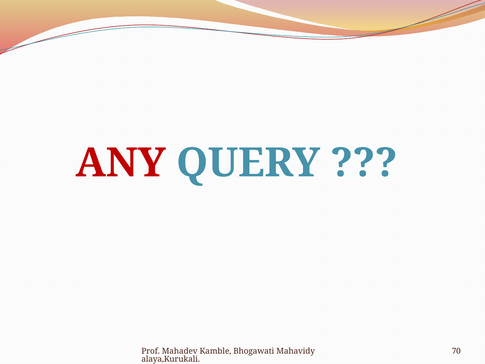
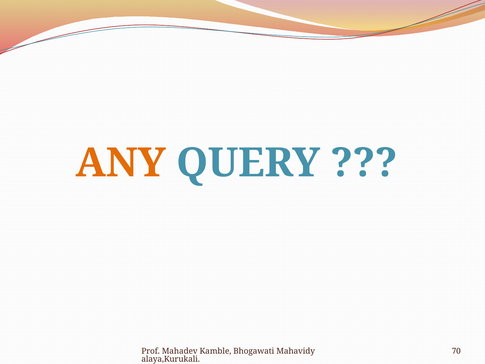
ANY colour: red -> orange
